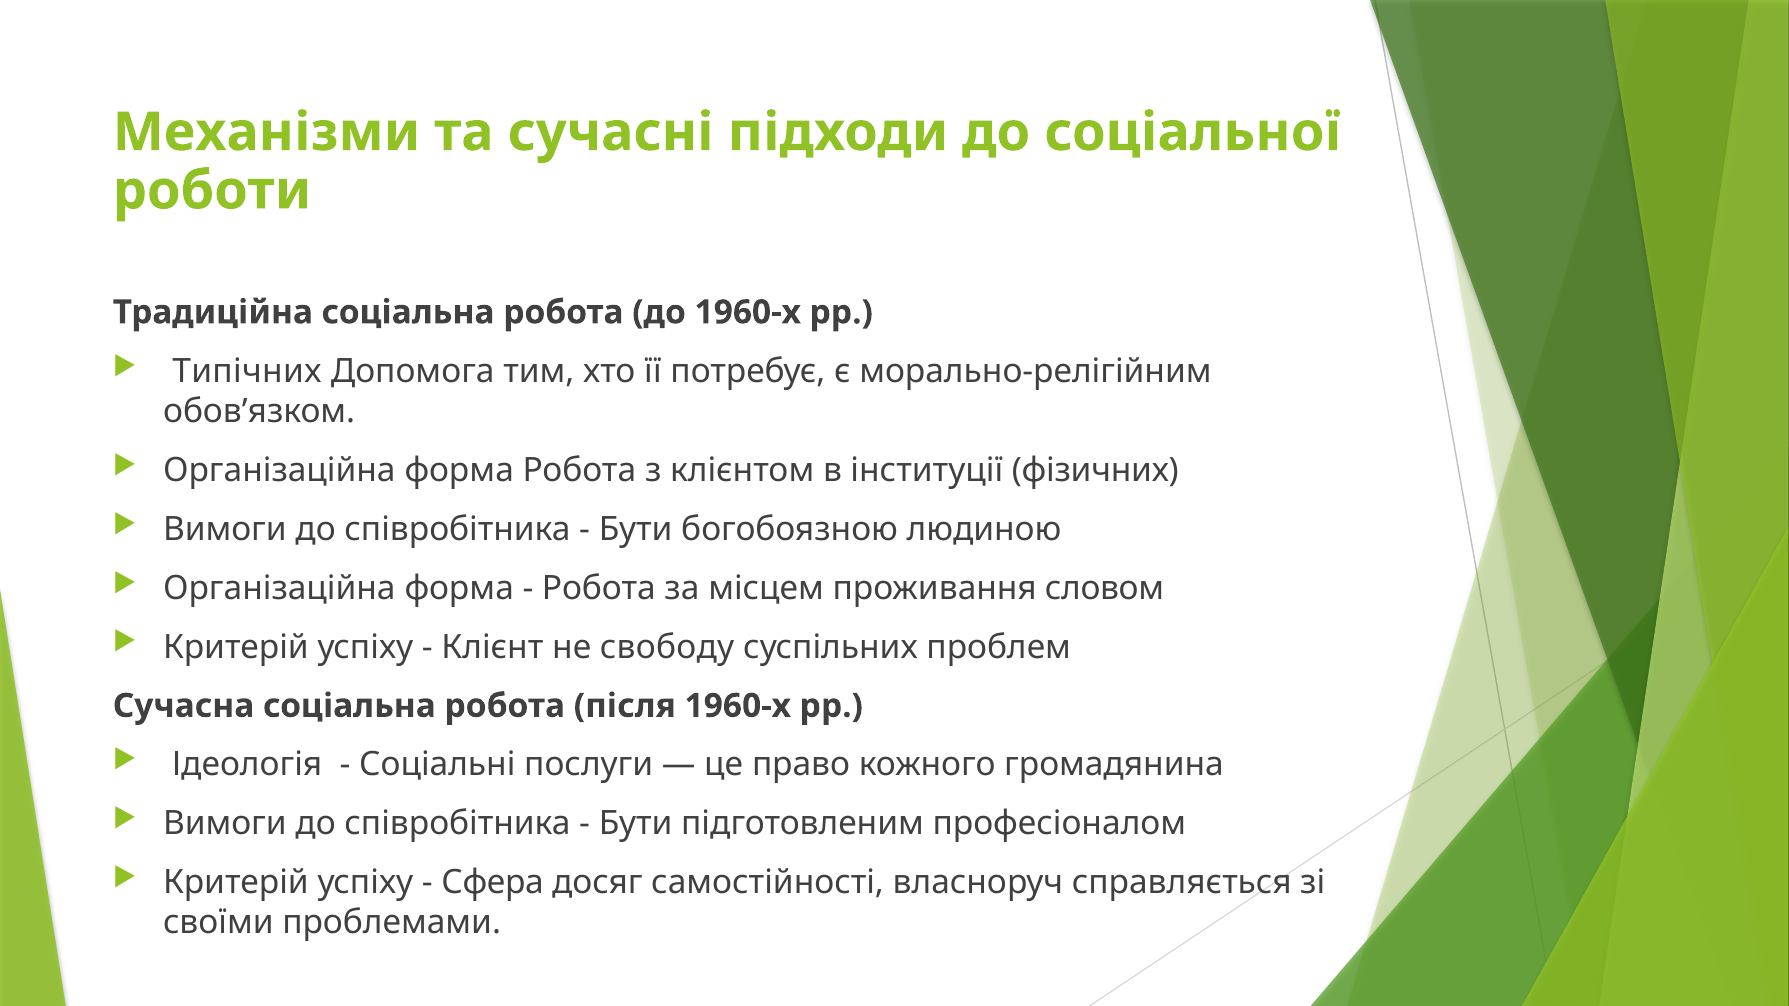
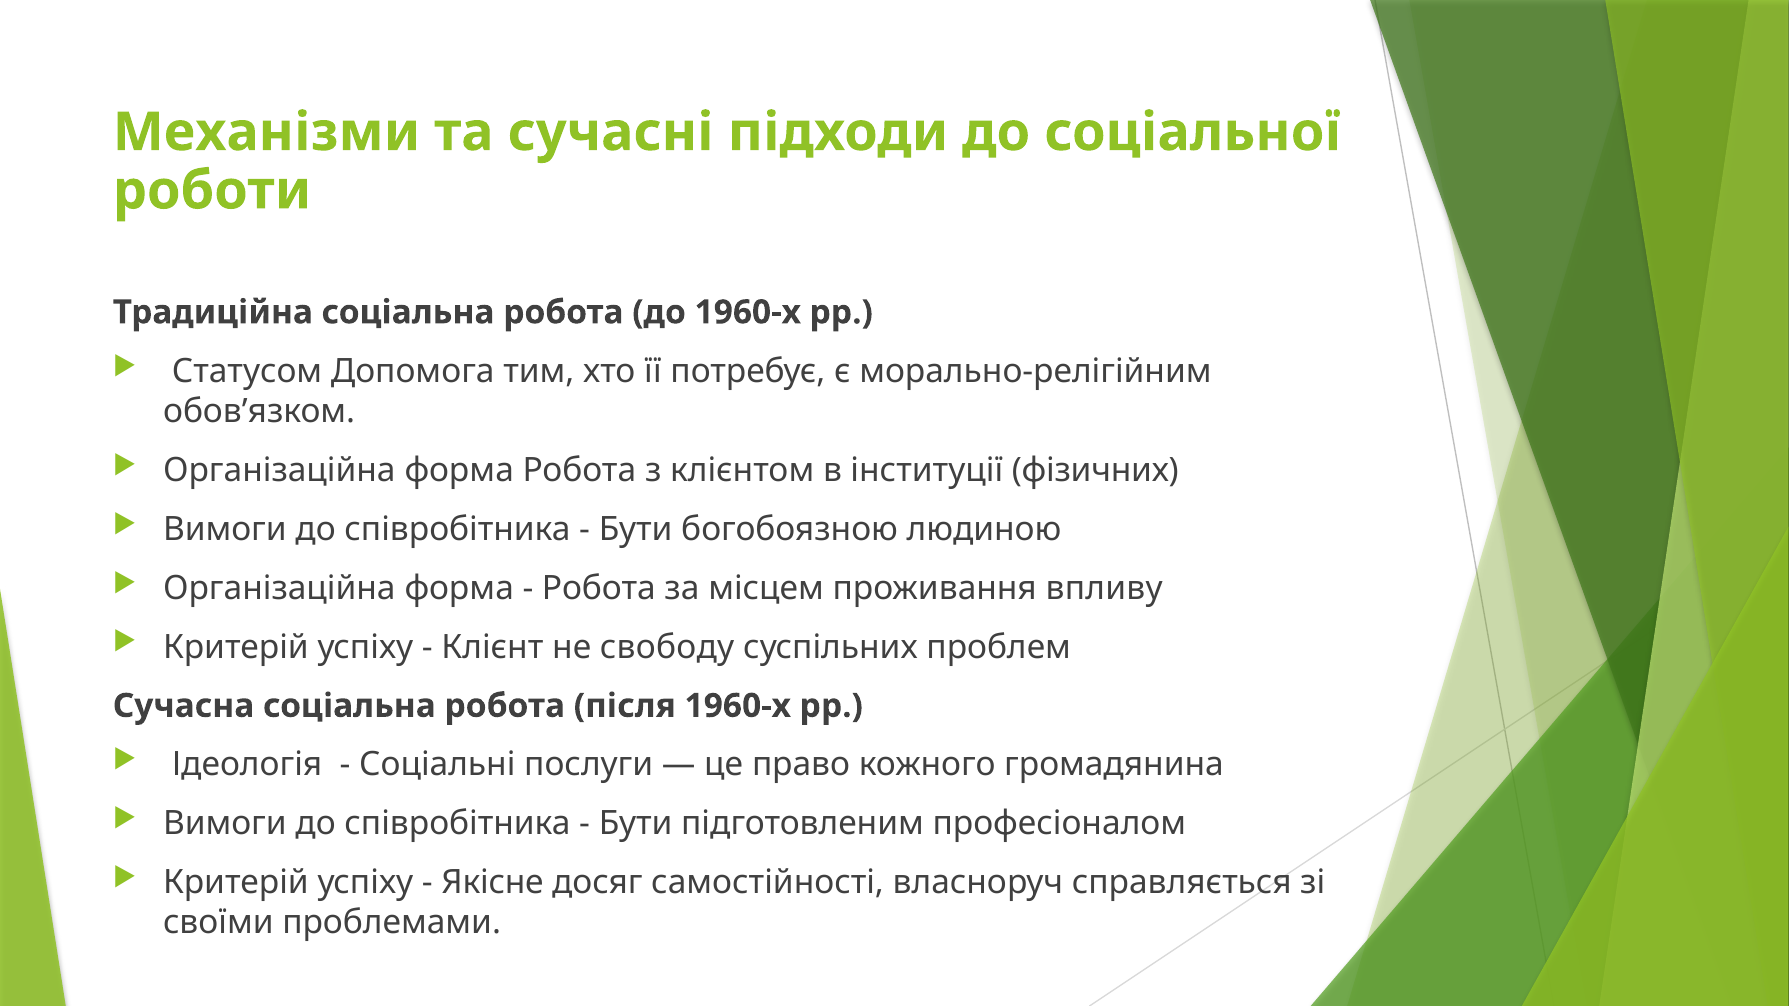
Типічних: Типічних -> Статусом
словом: словом -> впливу
Сфера: Сфера -> Якісне
